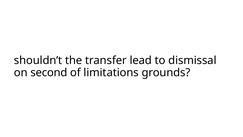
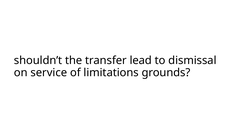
second: second -> service
